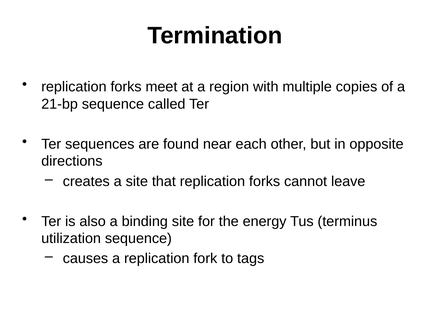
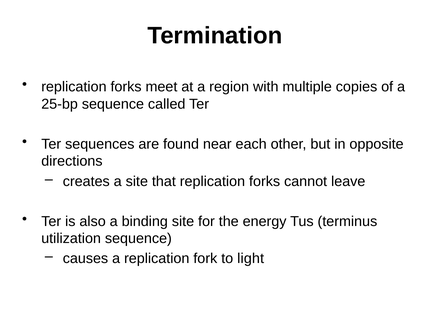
21-bp: 21-bp -> 25-bp
tags: tags -> light
